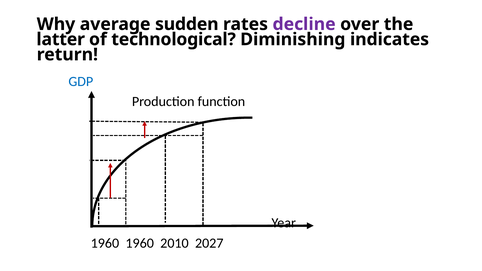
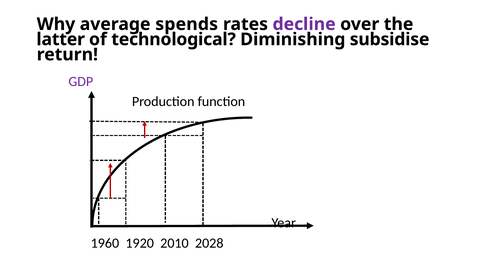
sudden: sudden -> spends
indicates: indicates -> subsidise
GDP colour: blue -> purple
1960 1960: 1960 -> 1920
2027: 2027 -> 2028
